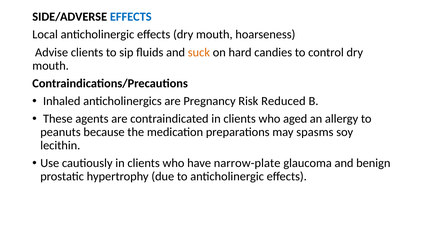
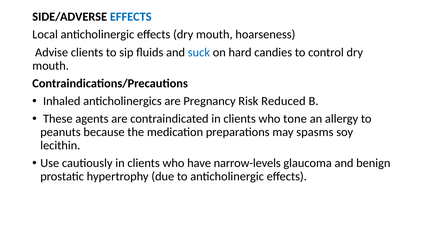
suck colour: orange -> blue
aged: aged -> tone
narrow-plate: narrow-plate -> narrow-levels
